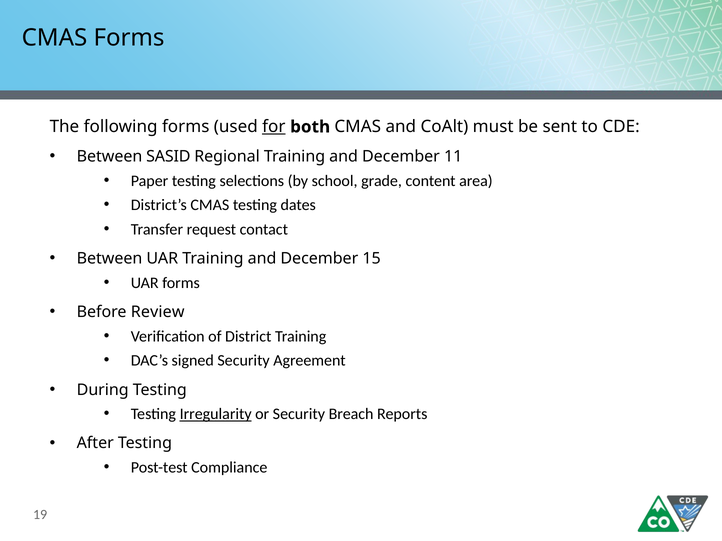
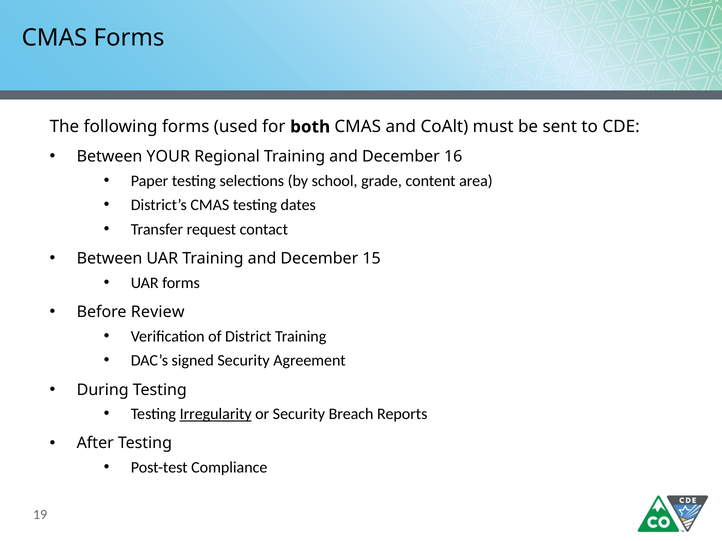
for underline: present -> none
SASID: SASID -> YOUR
11: 11 -> 16
